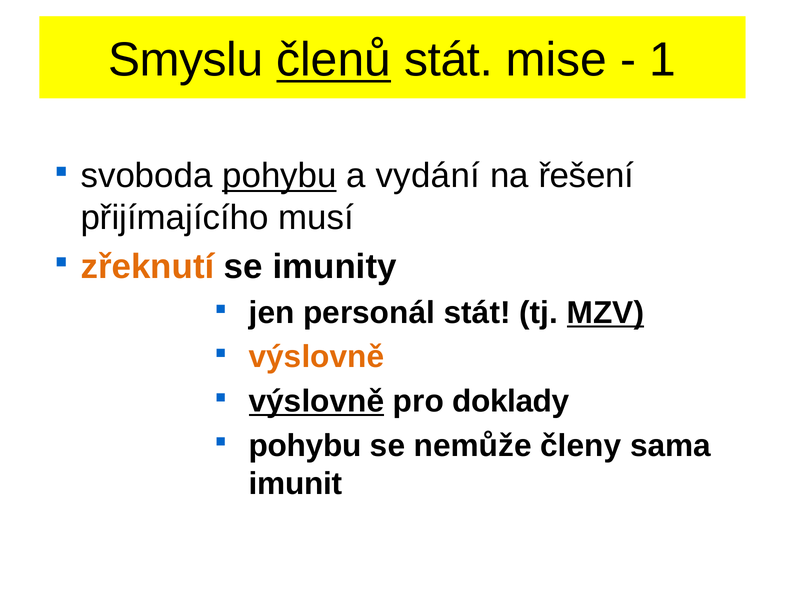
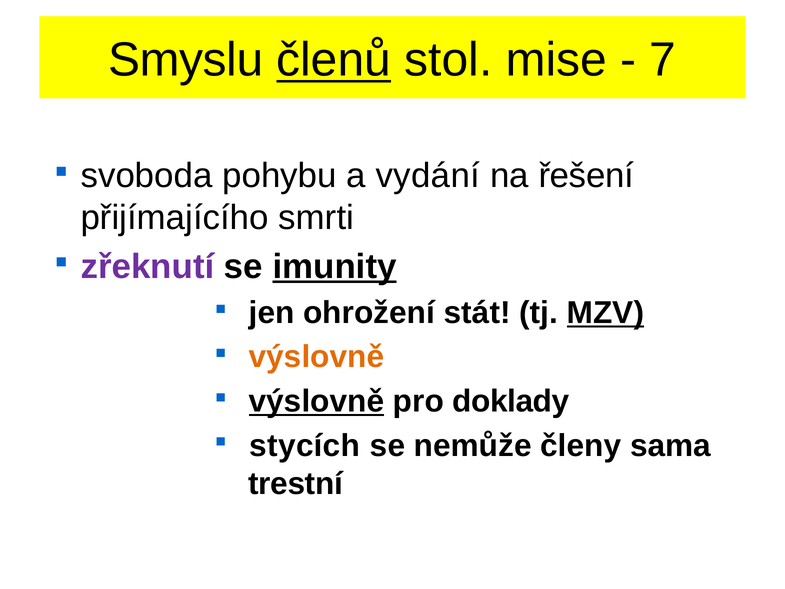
členů stát: stát -> stol
1: 1 -> 7
pohybu at (279, 176) underline: present -> none
musí: musí -> smrti
zřeknutí colour: orange -> purple
imunity underline: none -> present
personál: personál -> ohrožení
pohybu at (305, 445): pohybu -> stycích
imunit: imunit -> trestní
